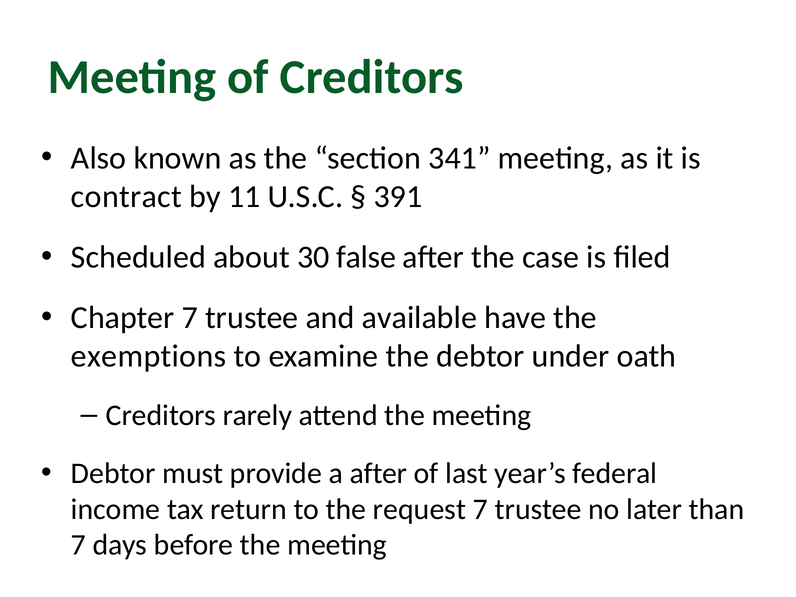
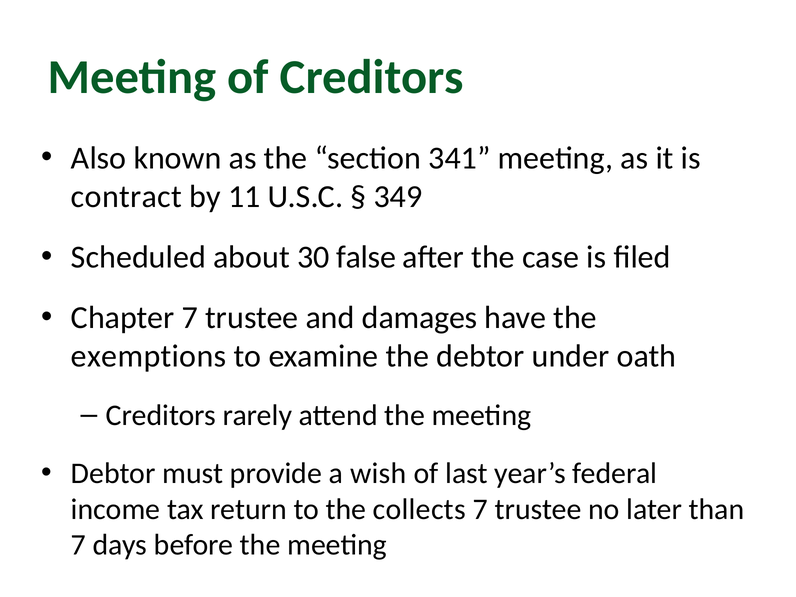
391: 391 -> 349
available: available -> damages
a after: after -> wish
request: request -> collects
